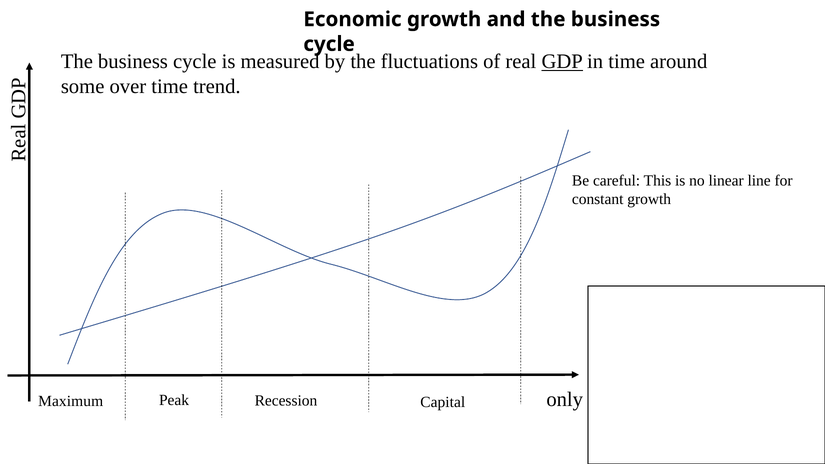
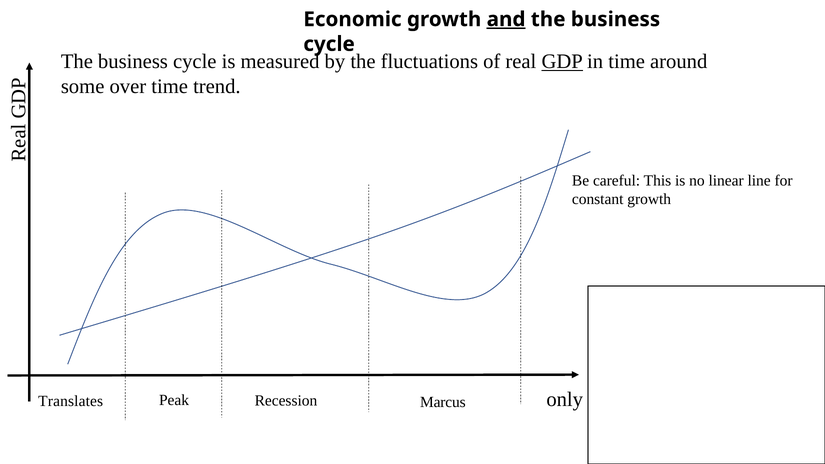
and underline: none -> present
Maximum: Maximum -> Translates
Capital: Capital -> Marcus
